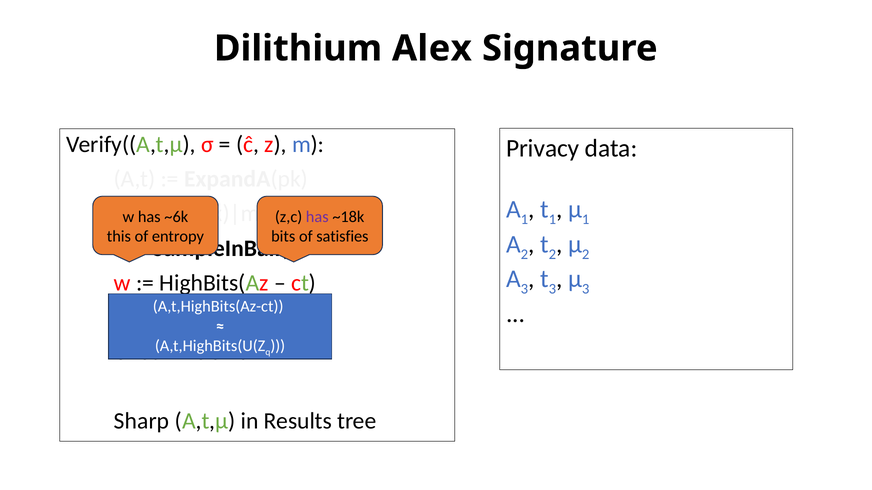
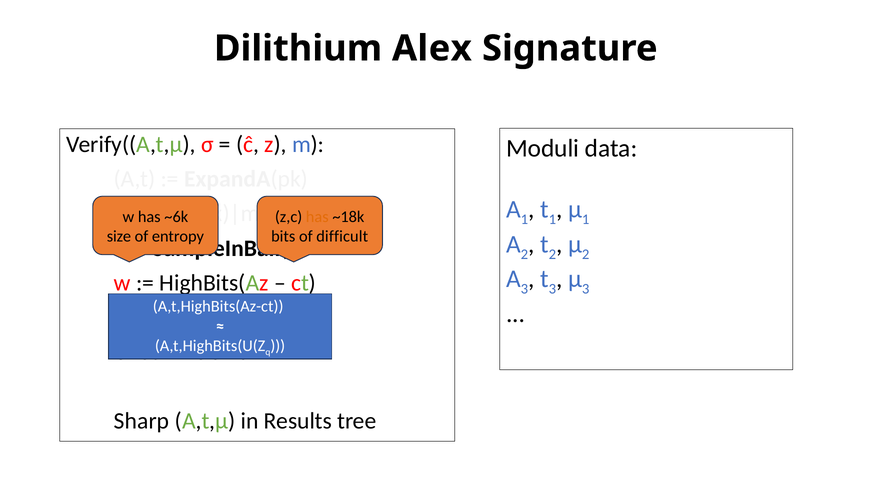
Privacy: Privacy -> Moduli
has at (317, 217) colour: purple -> orange
this: this -> size
satisfies: satisfies -> difficult
